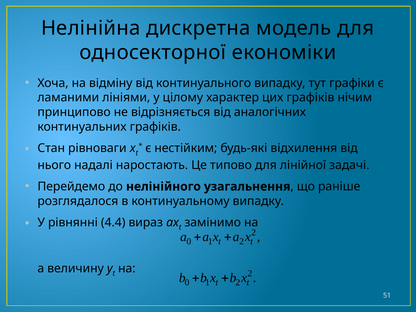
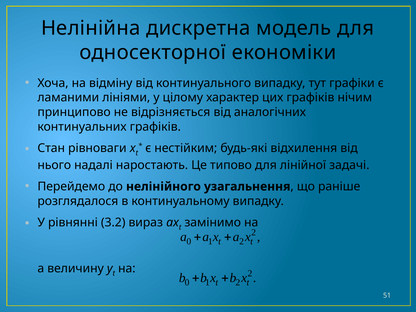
4.4: 4.4 -> 3.2
